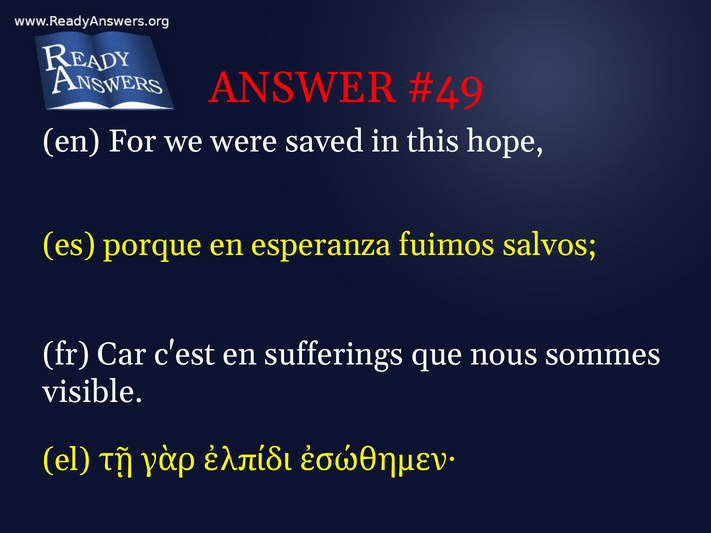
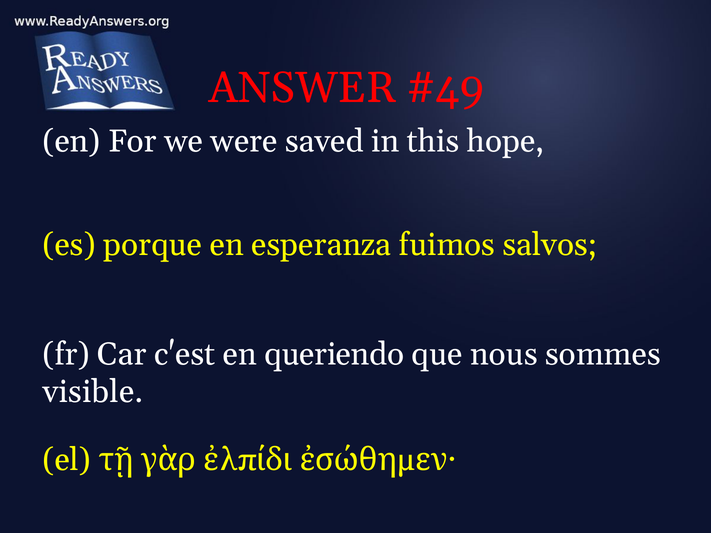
sufferings: sufferings -> queriendo
